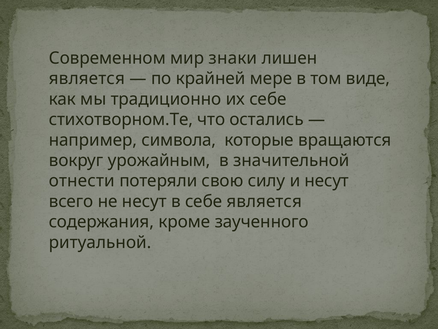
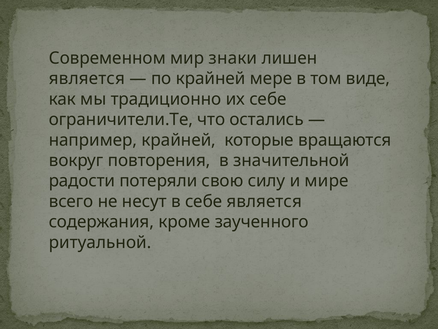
стихотворном.Те: стихотворном.Те -> ограничители.Те
например символа: символа -> крайней
урожайным: урожайным -> повторения
отнести: отнести -> радости
и несут: несут -> мире
